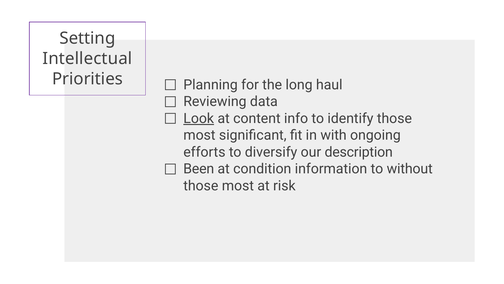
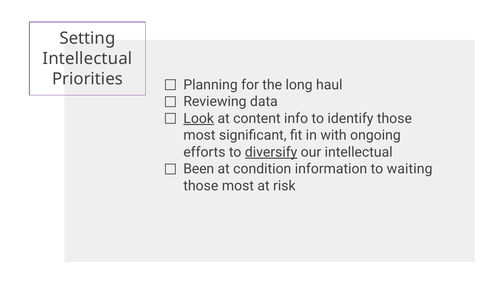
diversify underline: none -> present
our description: description -> intellectual
without: without -> waiting
